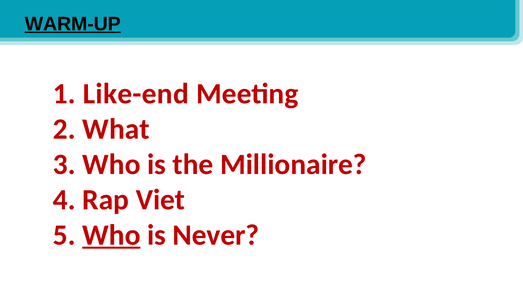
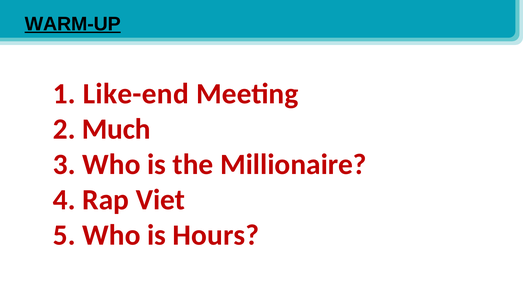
What: What -> Much
Who at (111, 235) underline: present -> none
Never: Never -> Hours
